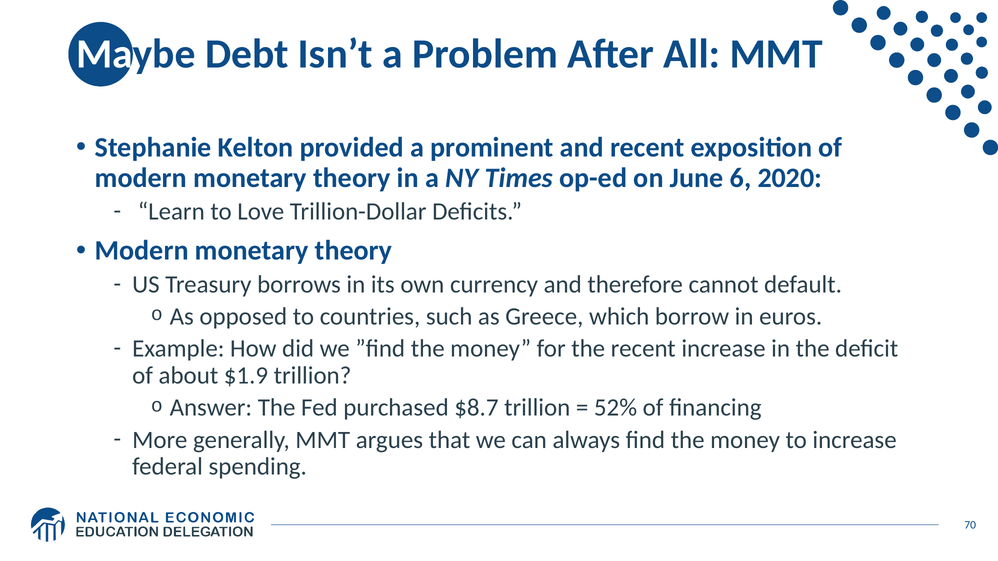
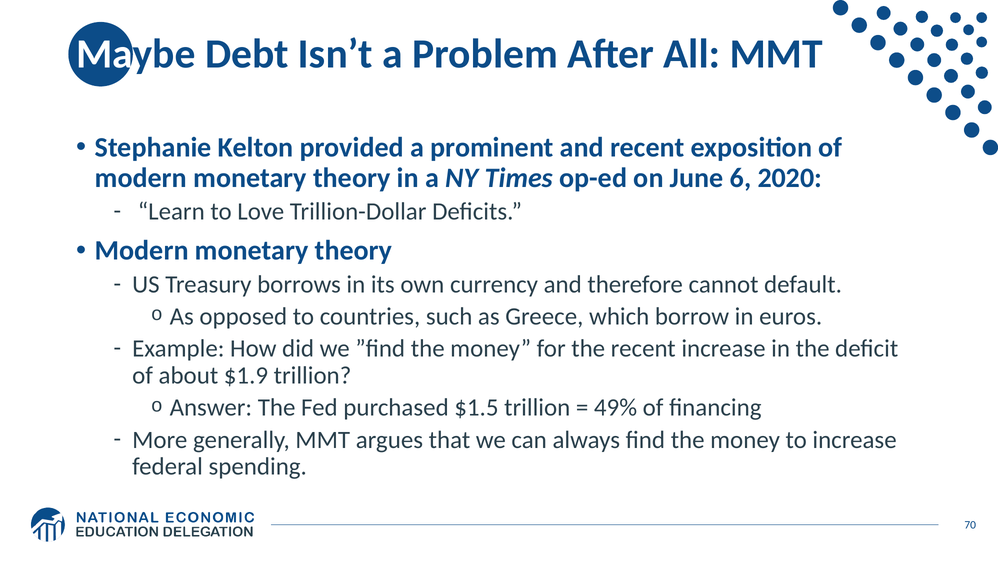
$8.7: $8.7 -> $1.5
52%: 52% -> 49%
